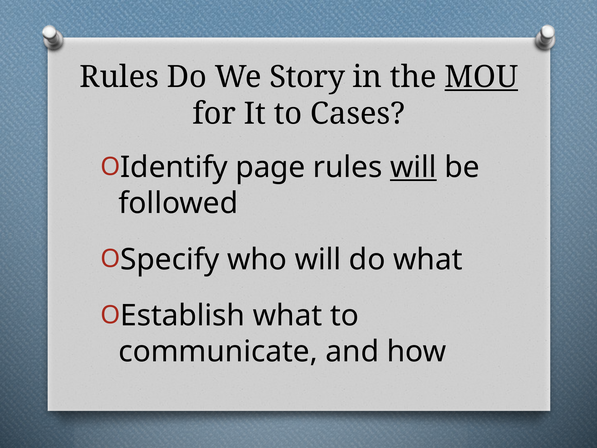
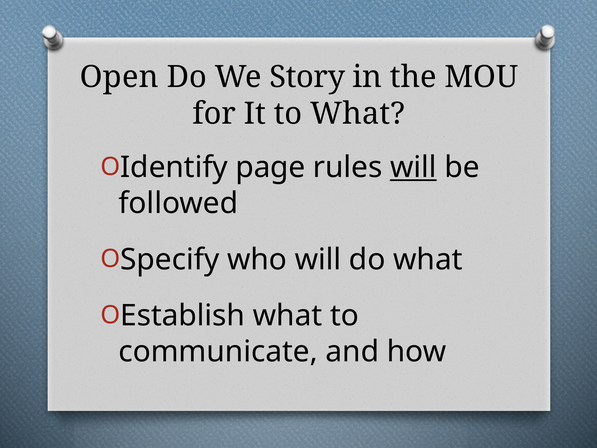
Rules at (119, 77): Rules -> Open
MOU underline: present -> none
to Cases: Cases -> What
